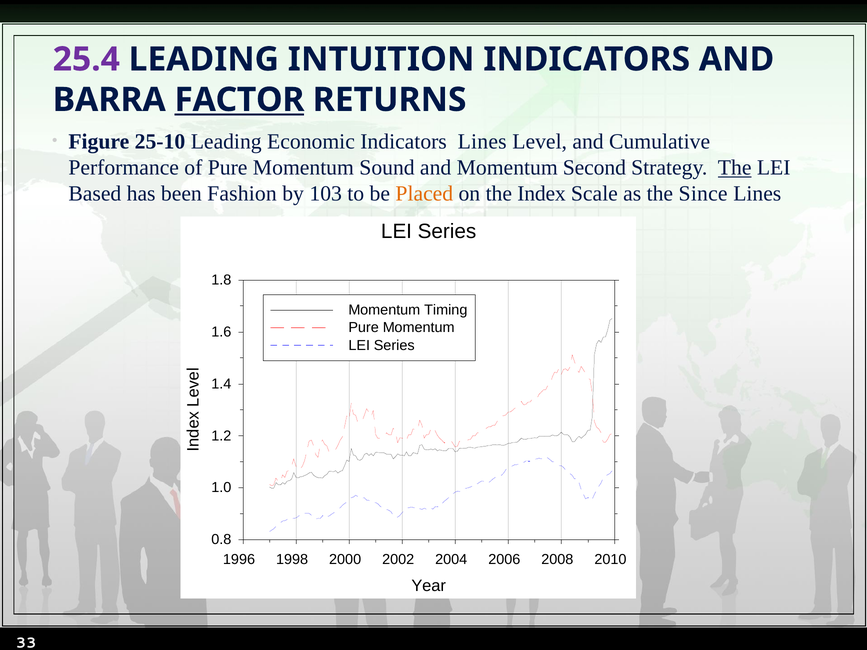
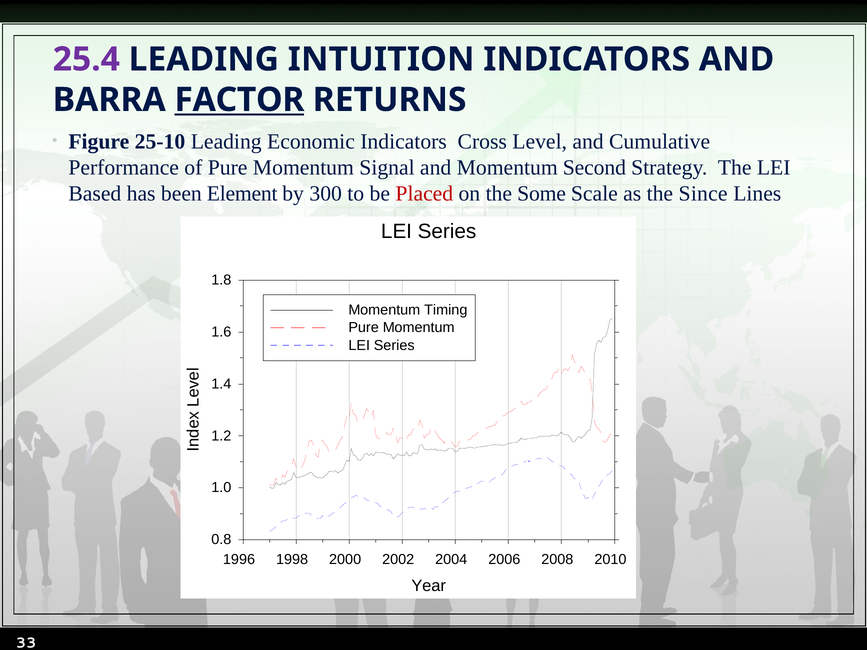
Indicators Lines: Lines -> Cross
Sound: Sound -> Signal
The at (735, 168) underline: present -> none
Fashion: Fashion -> Element
103: 103 -> 300
Placed colour: orange -> red
Index: Index -> Some
